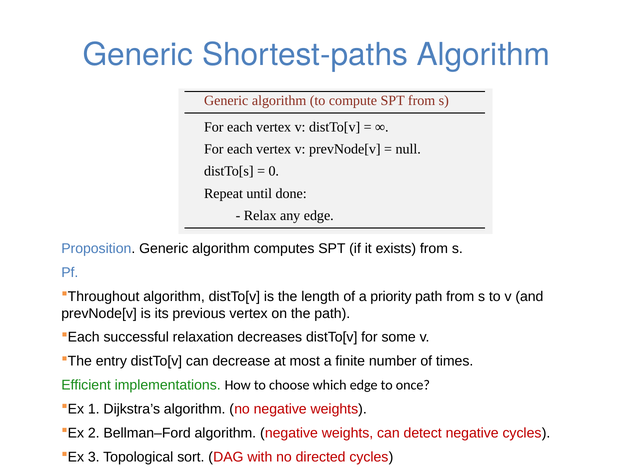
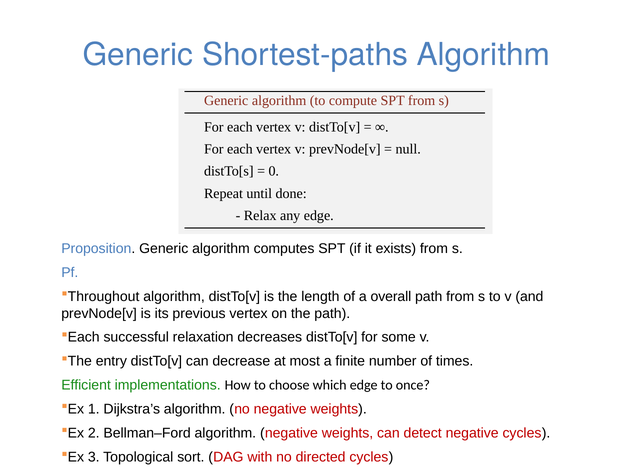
priority: priority -> overall
